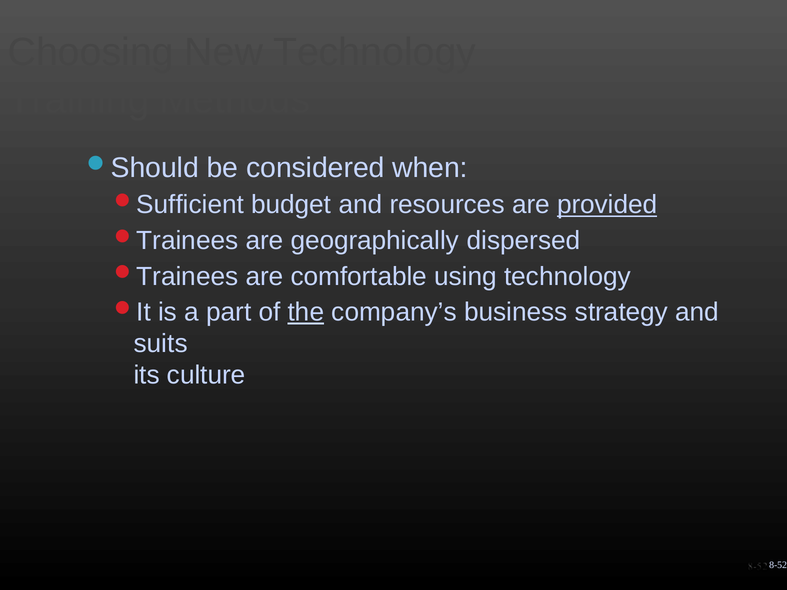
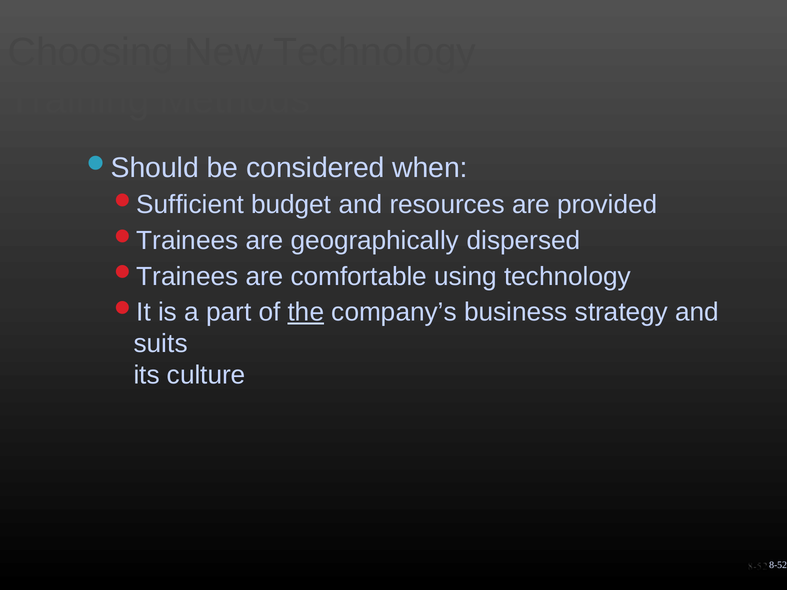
provided underline: present -> none
